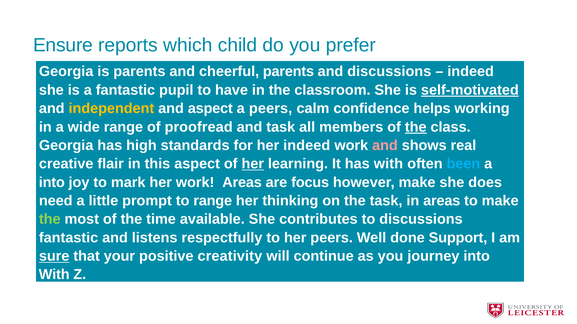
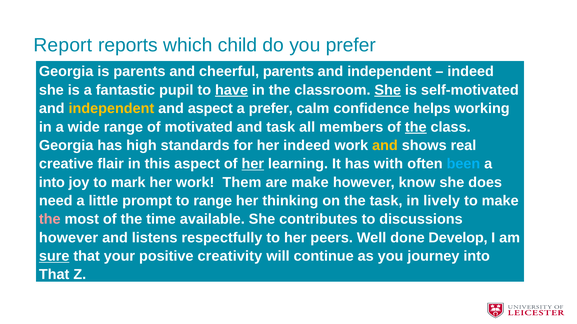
Ensure: Ensure -> Report
discussions at (389, 72): discussions -> independent
have underline: none -> present
She at (388, 90) underline: none -> present
self-motivated underline: present -> none
a peers: peers -> prefer
proofread: proofread -> motivated
and at (385, 146) colour: pink -> yellow
work Areas: Areas -> Them
are focus: focus -> make
however make: make -> know
in areas: areas -> lively
the at (50, 220) colour: light green -> pink
fantastic at (69, 238): fantastic -> however
Support: Support -> Develop
With at (54, 275): With -> That
